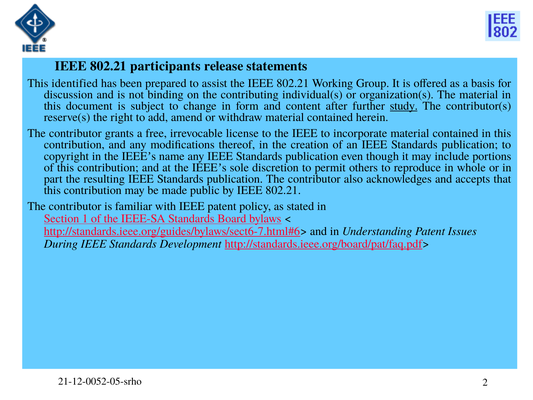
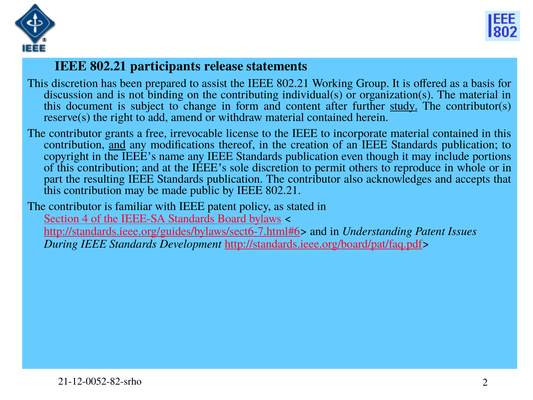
This identified: identified -> discretion
and at (117, 145) underline: none -> present
1: 1 -> 4
21-12-0052-05-srho: 21-12-0052-05-srho -> 21-12-0052-82-srho
